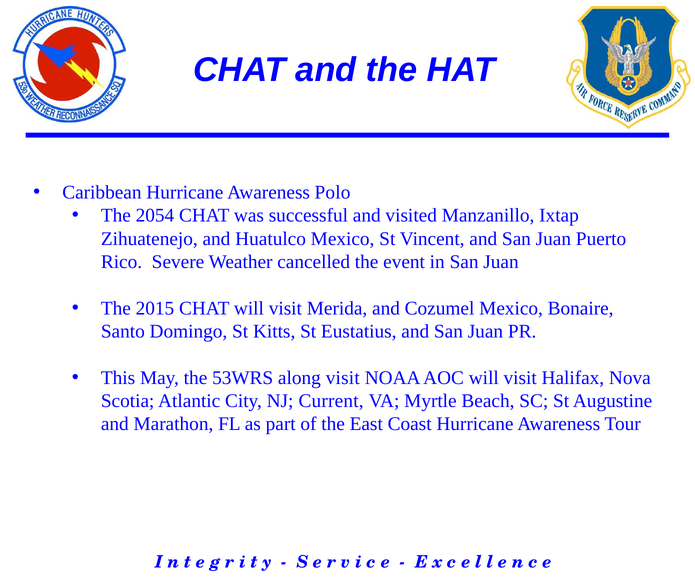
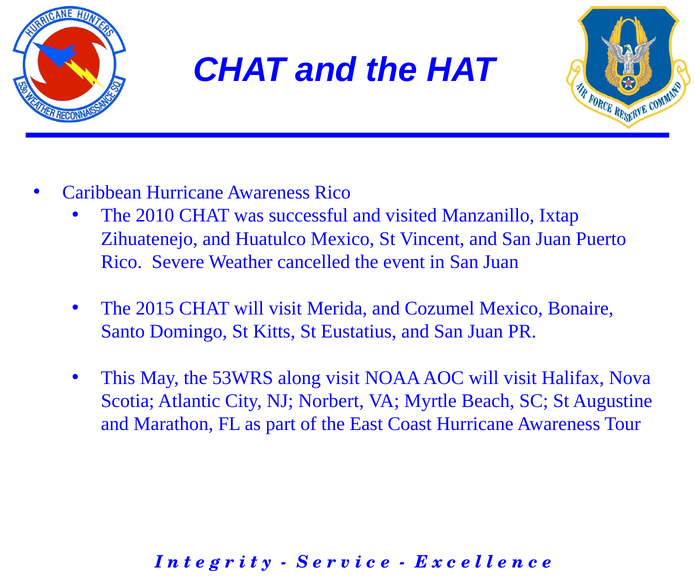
Awareness Polo: Polo -> Rico
2054: 2054 -> 2010
Current: Current -> Norbert
